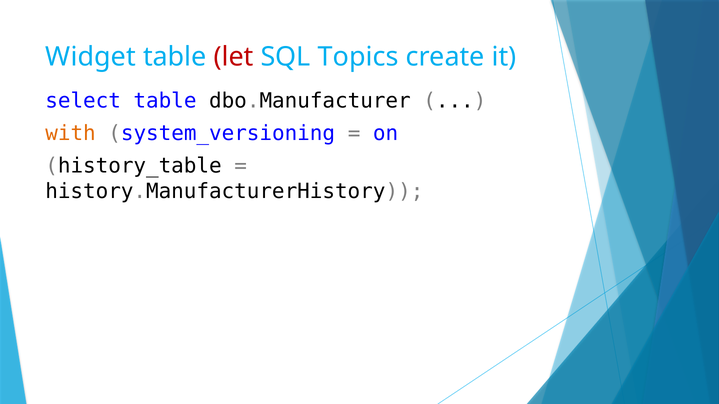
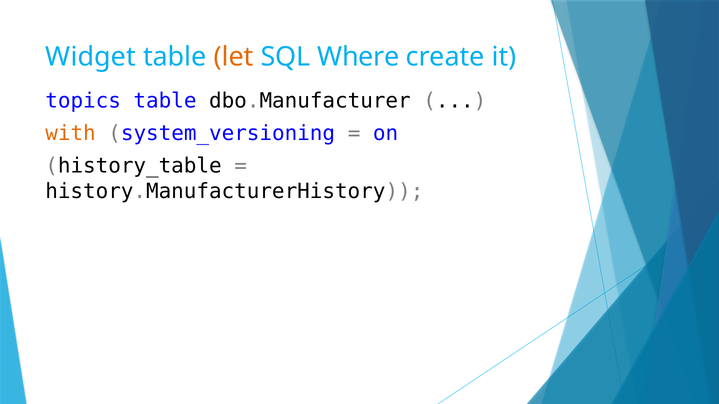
let colour: red -> orange
Topics: Topics -> Where
select: select -> topics
